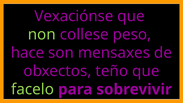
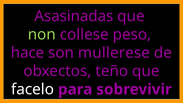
Vexaciónse: Vexaciónse -> Asasinadas
mensaxes: mensaxes -> mullerese
facelo colour: light green -> white
